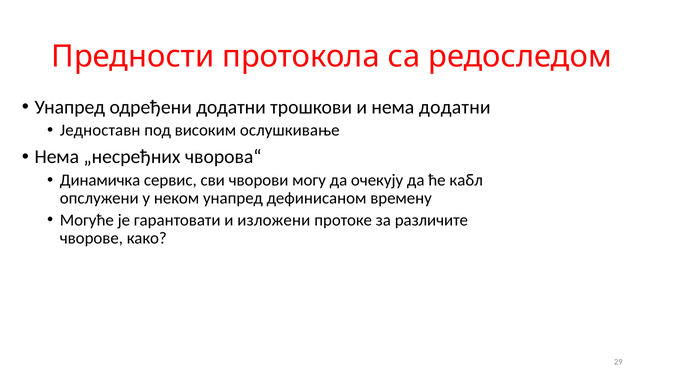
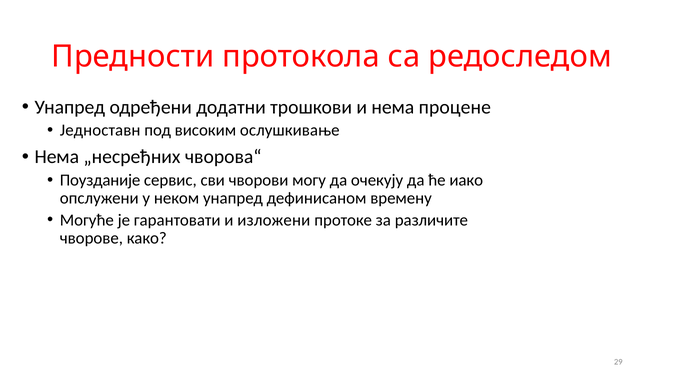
нема додатни: додатни -> процене
Динамичка: Динамичка -> Поузданије
кабл: кабл -> иако
